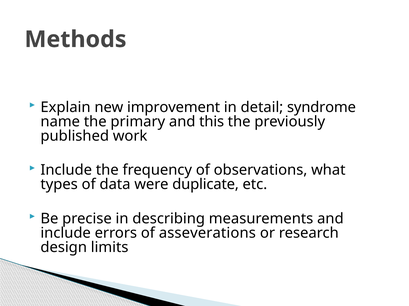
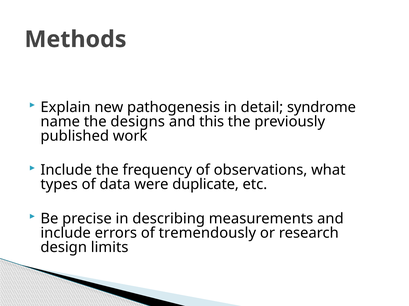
improvement: improvement -> pathogenesis
primary: primary -> designs
asseverations: asseverations -> tremendously
